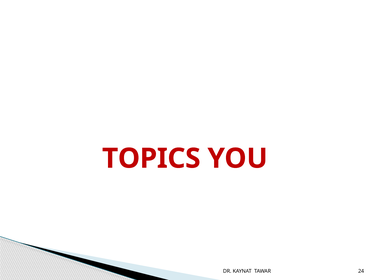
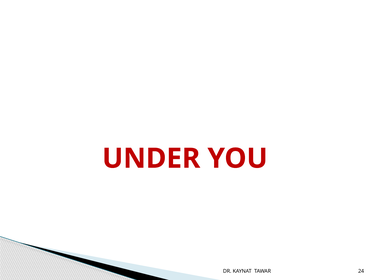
TOPICS: TOPICS -> UNDER
